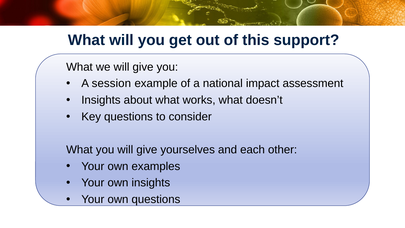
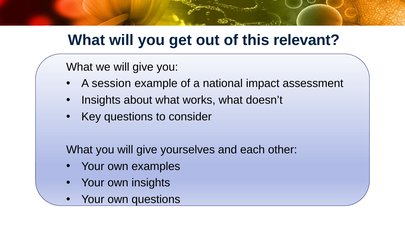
support: support -> relevant
